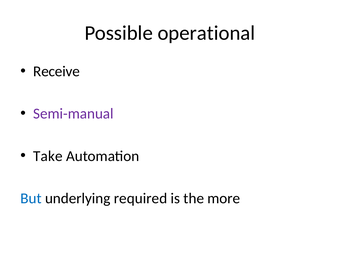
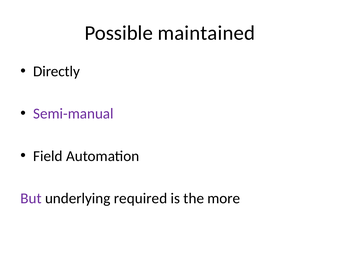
operational: operational -> maintained
Receive: Receive -> Directly
Take: Take -> Field
But colour: blue -> purple
